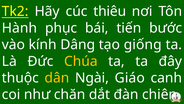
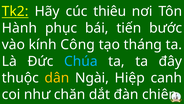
Dâng: Dâng -> Công
giống: giống -> tháng
Chúa colour: yellow -> light blue
Giáo: Giáo -> Hiệp
